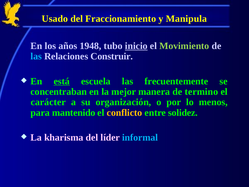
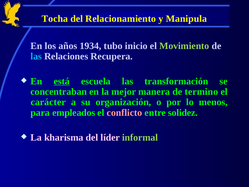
Usado: Usado -> Tocha
Fraccionamiento: Fraccionamiento -> Relacionamiento
1948: 1948 -> 1934
inicio underline: present -> none
Construir: Construir -> Recupera
frecuentemente: frecuentemente -> transformación
mantenido: mantenido -> empleados
conflicto colour: yellow -> pink
informal colour: light blue -> light green
